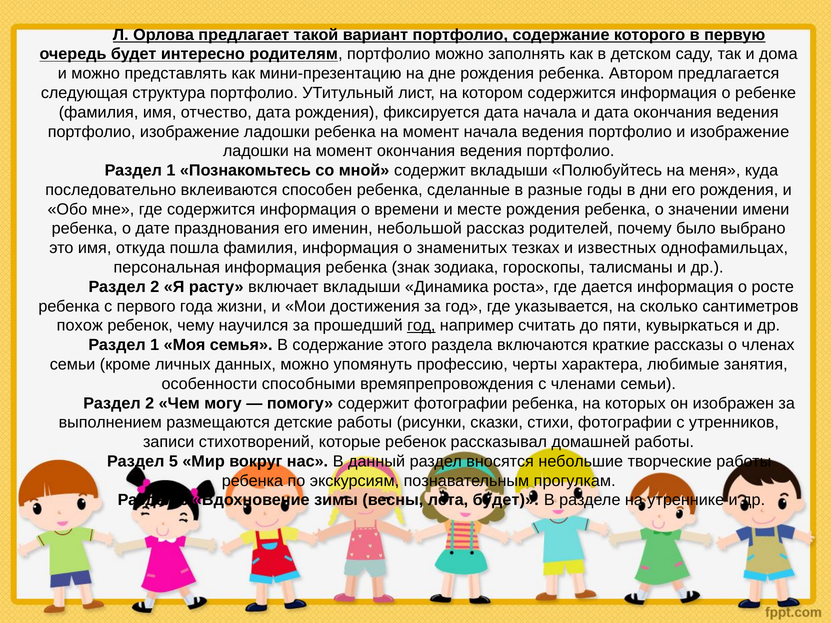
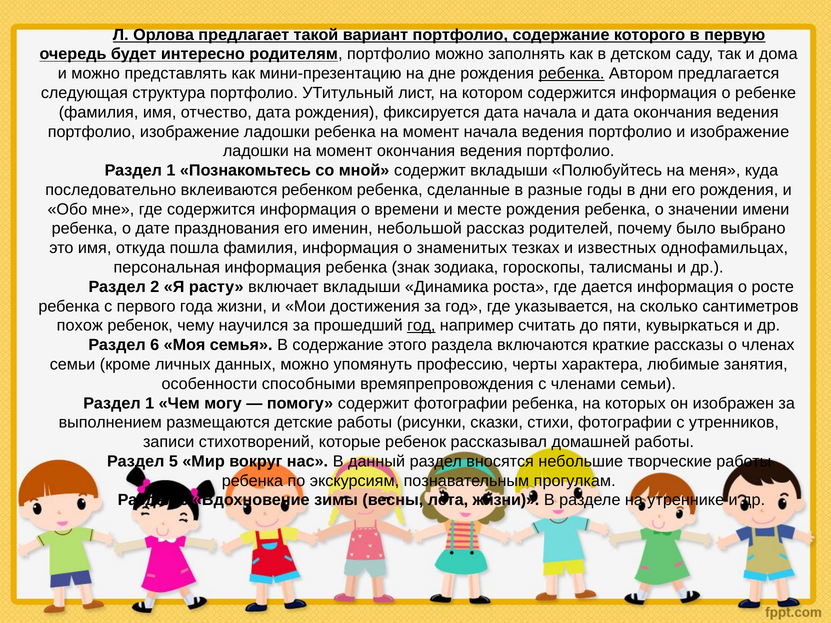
ребенка at (572, 74) underline: none -> present
способен: способен -> ребенком
1 at (155, 345): 1 -> 6
2 at (150, 403): 2 -> 1
лета будет: будет -> жизни
